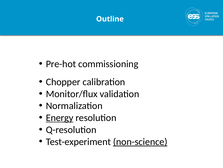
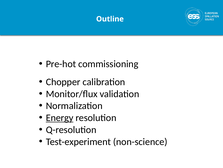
non-science underline: present -> none
